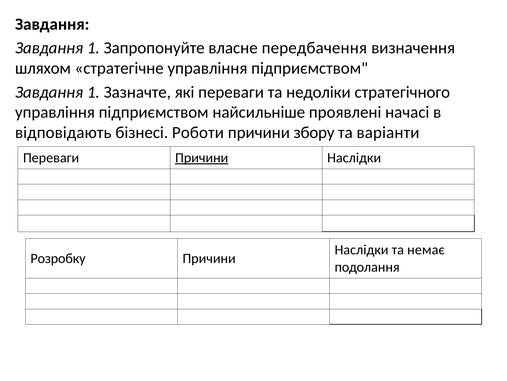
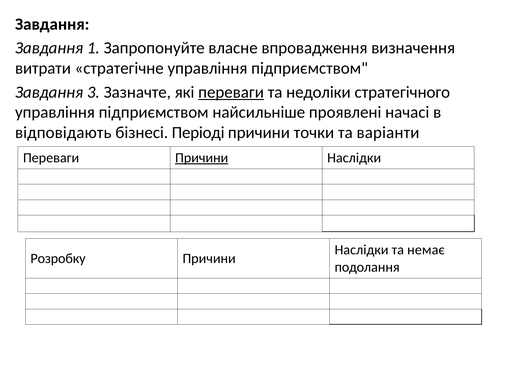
передбачення: передбачення -> впровадження
шляхом: шляхом -> витрати
1 at (93, 92): 1 -> 3
переваги at (231, 92) underline: none -> present
Роботи: Роботи -> Періоді
збору: збору -> точки
